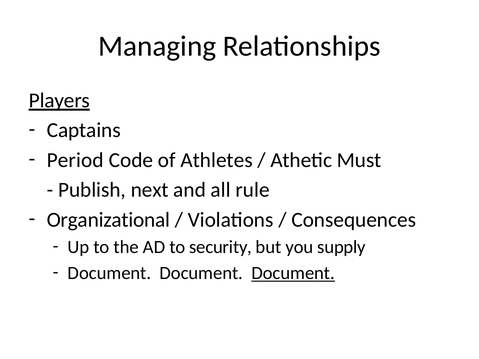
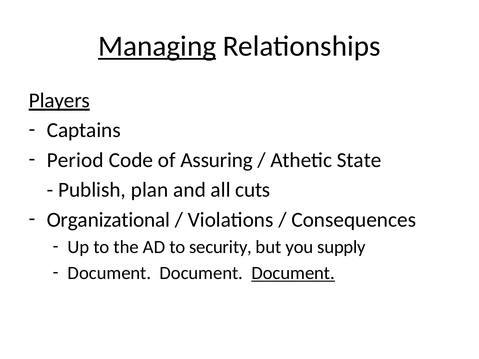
Managing underline: none -> present
Athletes: Athletes -> Assuring
Must: Must -> State
next: next -> plan
rule: rule -> cuts
